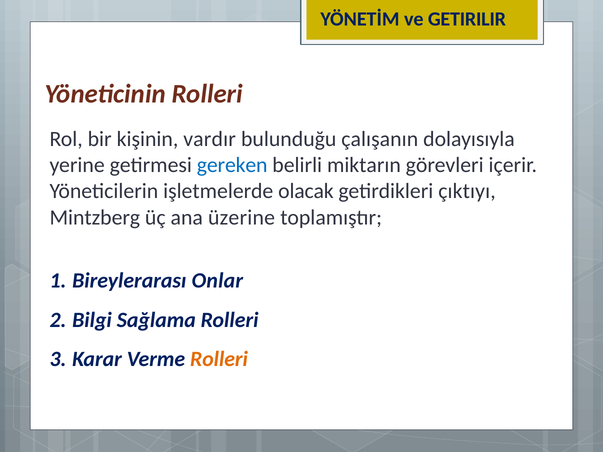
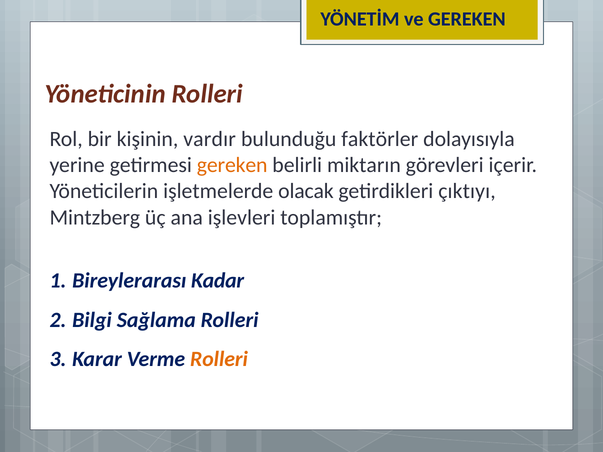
ve GETIRILIR: GETIRILIR -> GEREKEN
çalışanın: çalışanın -> faktörler
gereken at (232, 165) colour: blue -> orange
üzerine: üzerine -> işlevleri
Onlar: Onlar -> Kadar
